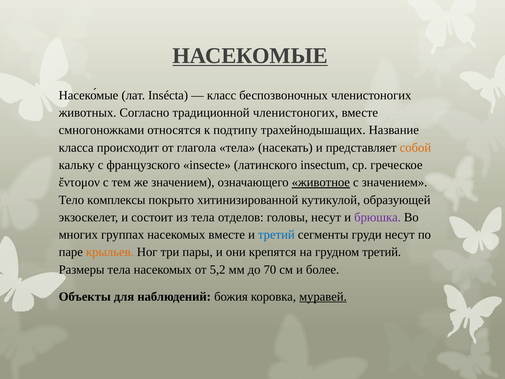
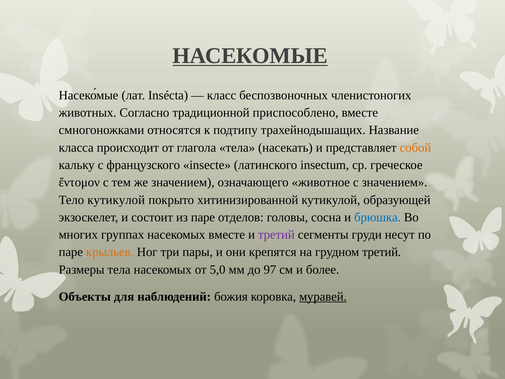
традиционной членистоногих: членистоногих -> приспособлено
животное underline: present -> none
Тело комплексы: комплексы -> кутикулой
из тела: тела -> паре
головы несут: несут -> сосна
брюшка colour: purple -> blue
третий at (276, 235) colour: blue -> purple
5,2: 5,2 -> 5,0
70: 70 -> 97
